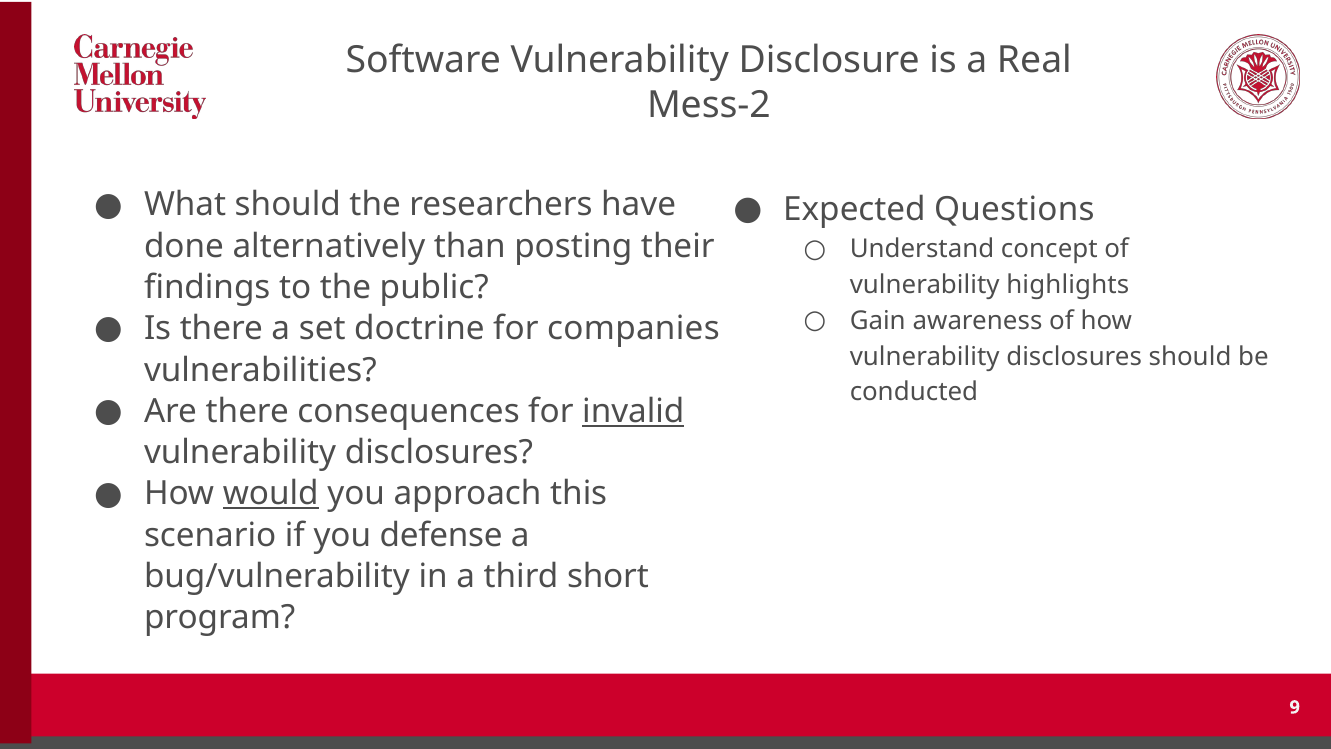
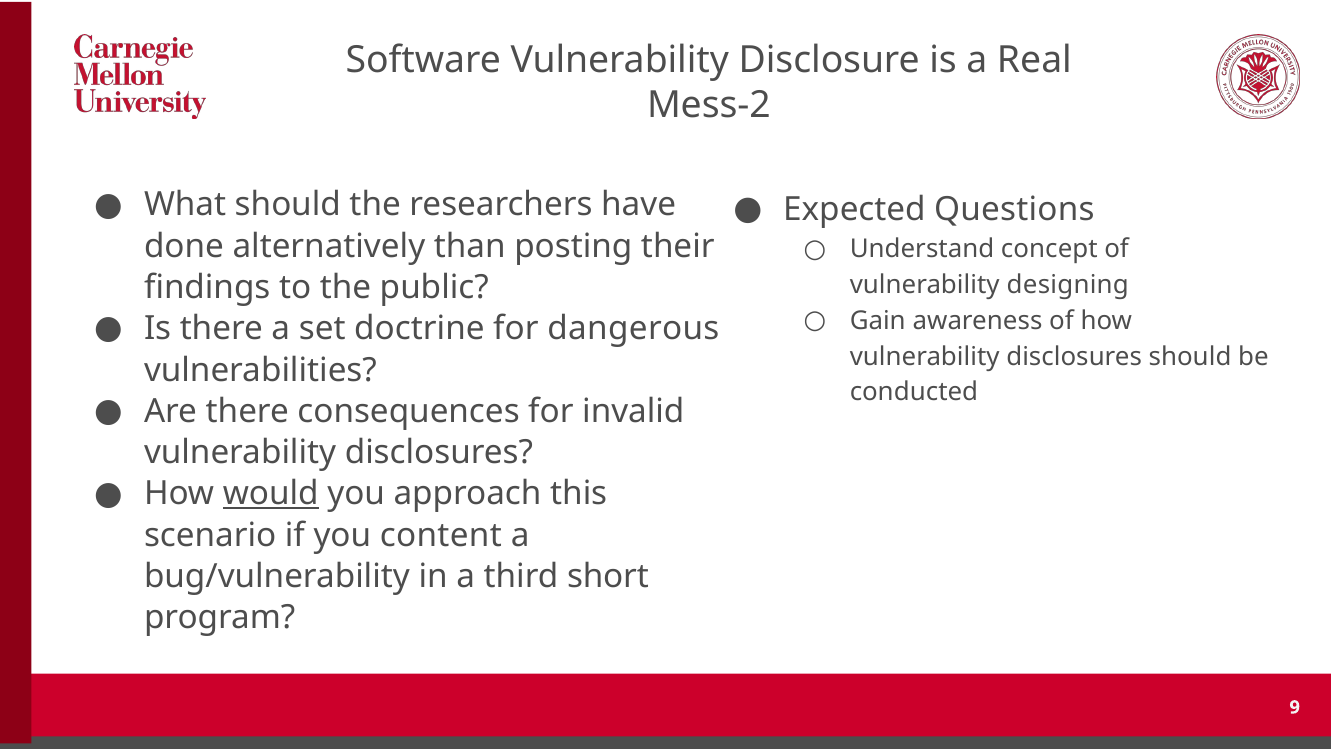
highlights: highlights -> designing
companies: companies -> dangerous
invalid underline: present -> none
defense: defense -> content
